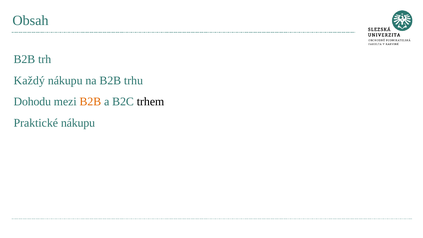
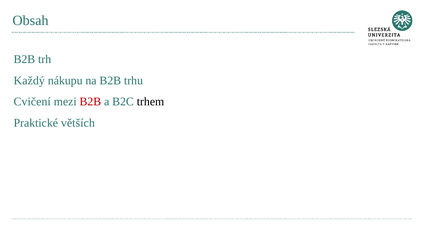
Dohodu: Dohodu -> Cvičení
B2B at (90, 102) colour: orange -> red
Praktické nákupu: nákupu -> větších
